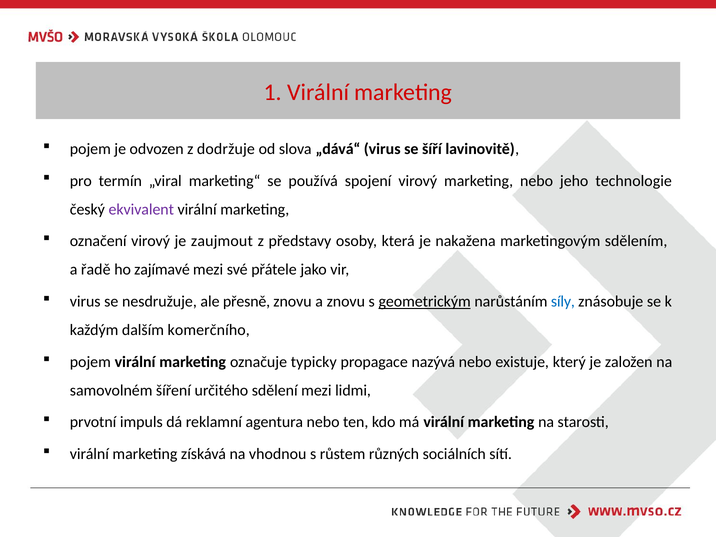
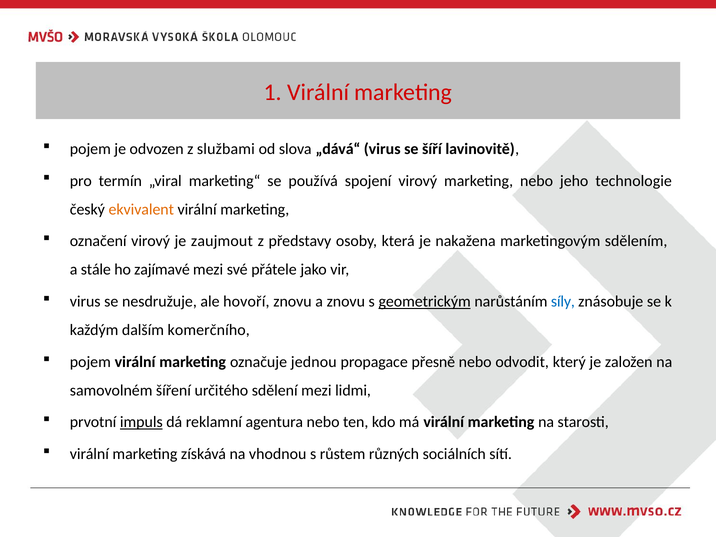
dodržuje: dodržuje -> službami
ekvivalent colour: purple -> orange
řadě: řadě -> stále
přesně: přesně -> hovoří
typicky: typicky -> jednou
nazývá: nazývá -> přesně
existuje: existuje -> odvodit
impuls underline: none -> present
